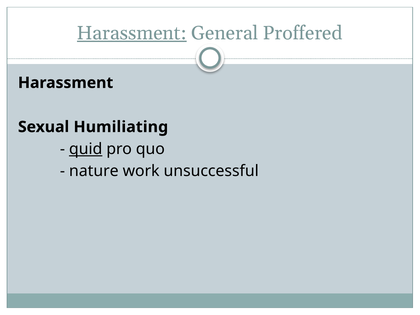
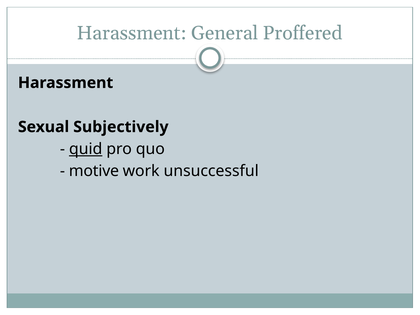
Harassment at (132, 33) underline: present -> none
Humiliating: Humiliating -> Subjectively
nature: nature -> motive
